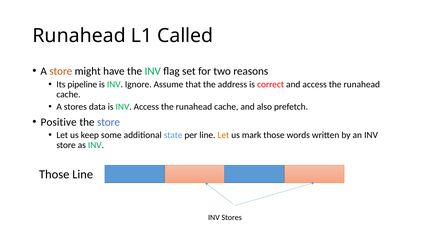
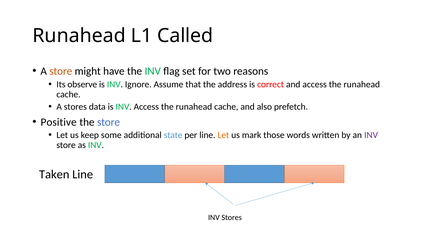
pipeline: pipeline -> observe
INV at (371, 136) colour: black -> purple
Those at (54, 175): Those -> Taken
